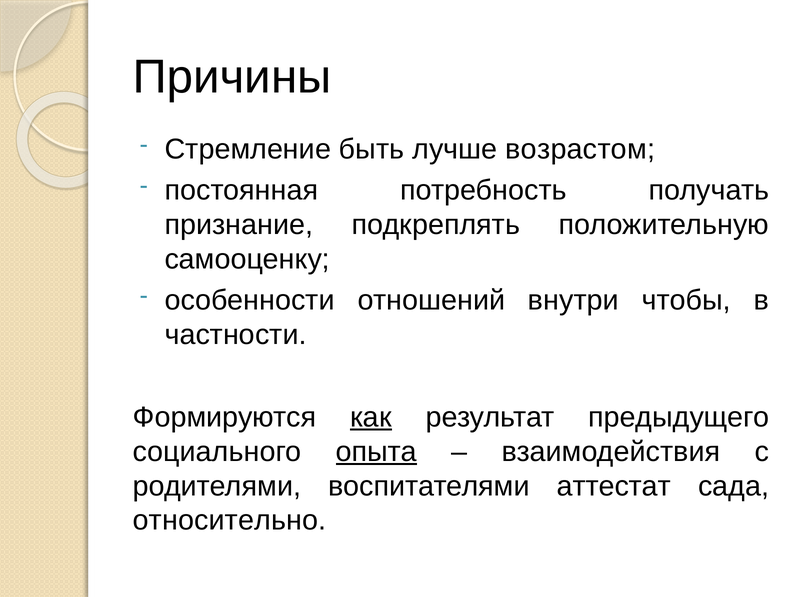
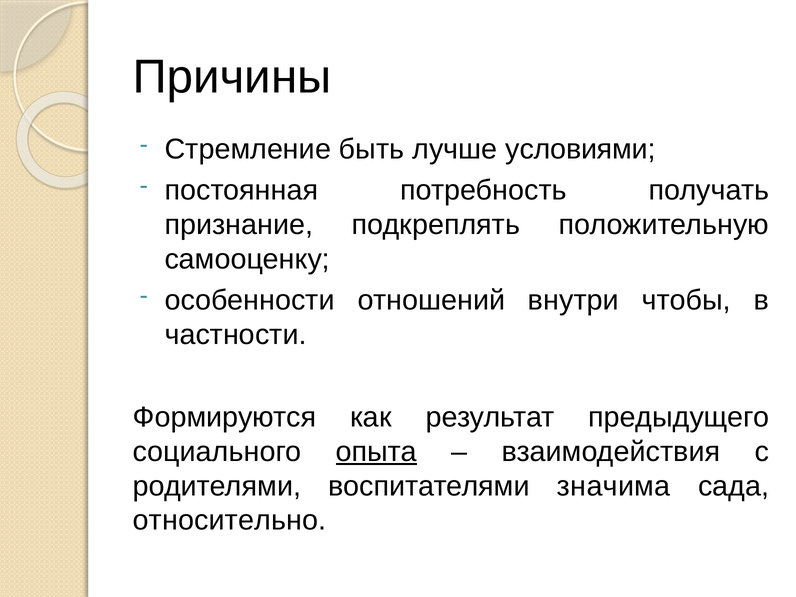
возрастом: возрастом -> условиями
как underline: present -> none
аттестат: аттестат -> значима
